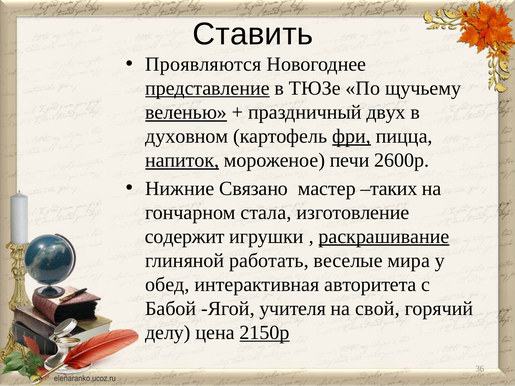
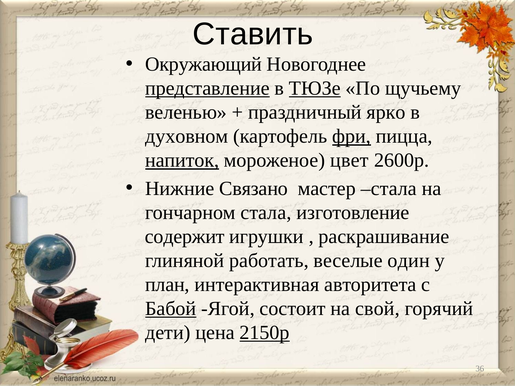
Проявляются: Проявляются -> Окружающий
ТЮЗе underline: none -> present
веленью underline: present -> none
двух: двух -> ярко
печи: печи -> цвет
мастер таких: таких -> стала
раскрашивание underline: present -> none
мира: мира -> один
обед: обед -> план
Бабой underline: none -> present
учителя: учителя -> состоит
делу: делу -> дети
